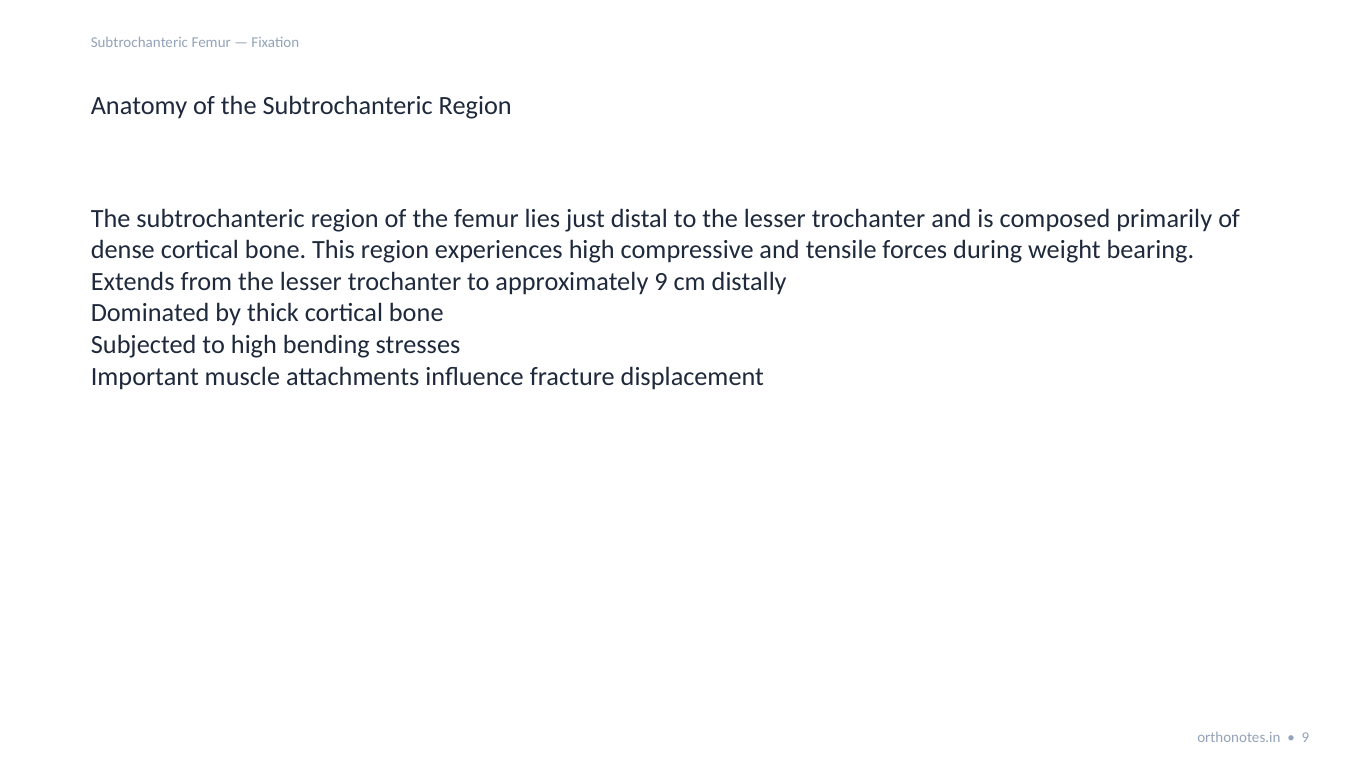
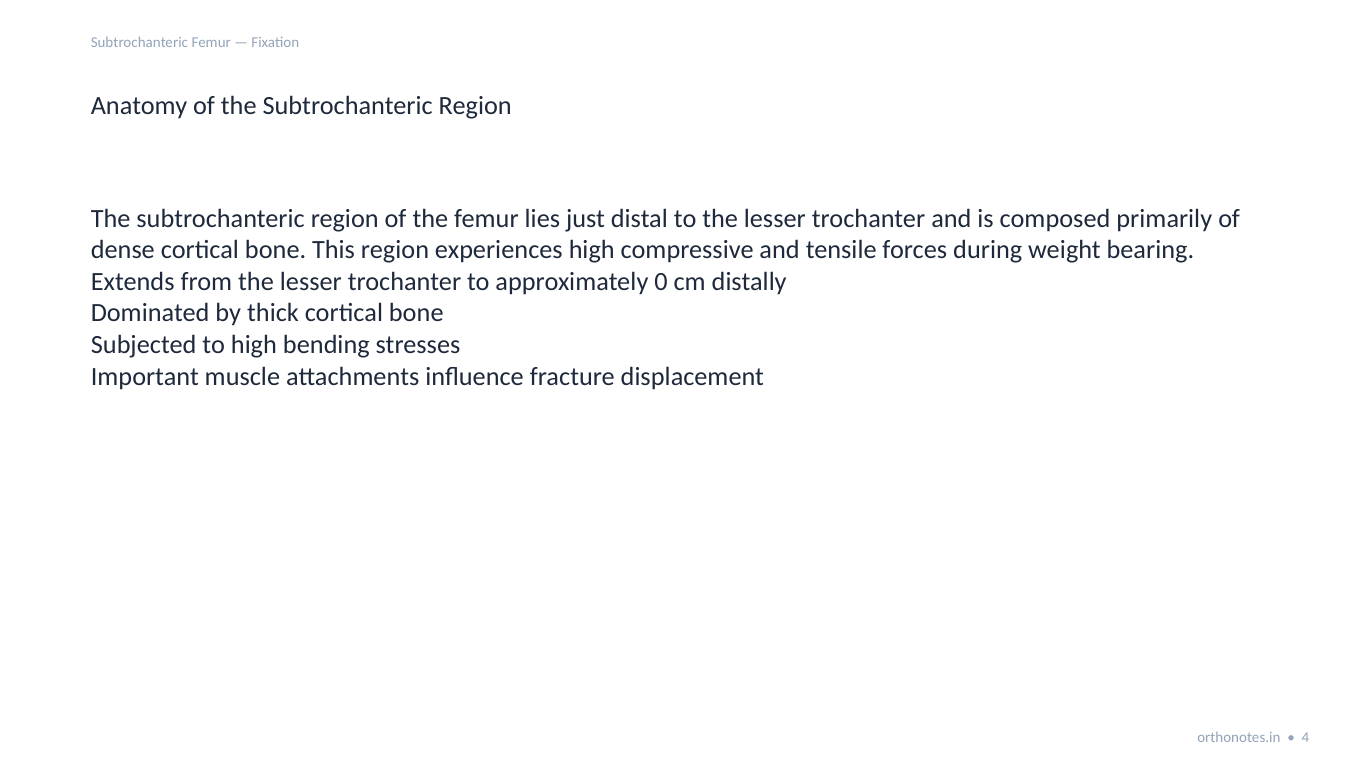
approximately 9: 9 -> 0
9 at (1305, 737): 9 -> 4
